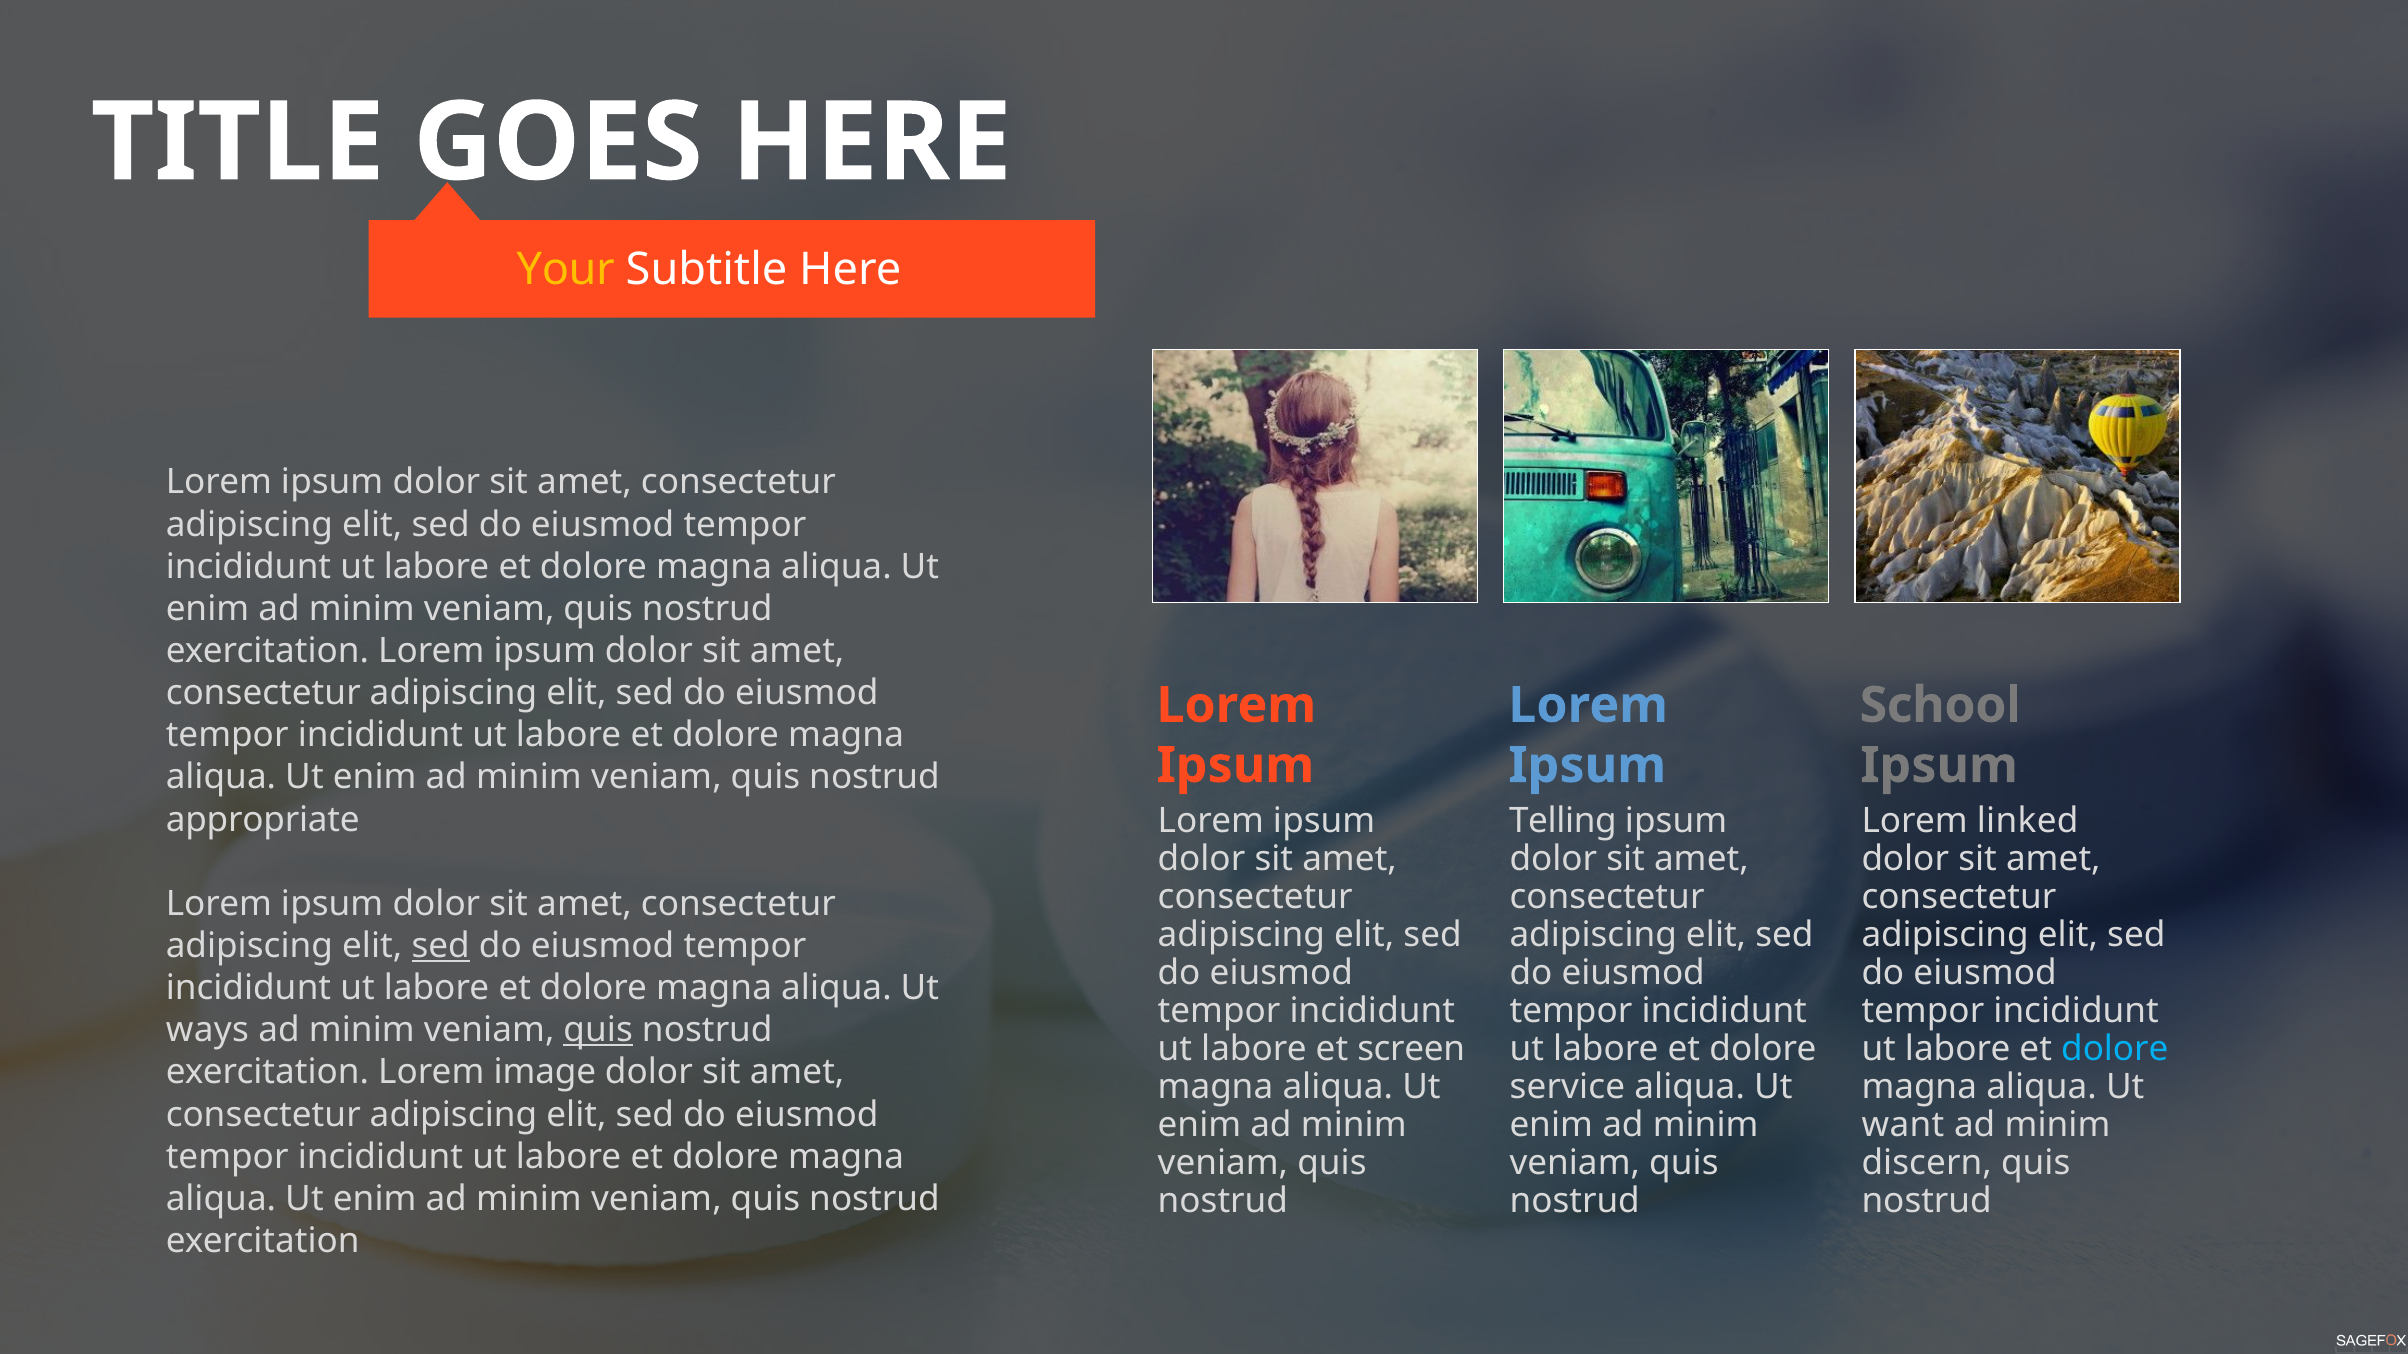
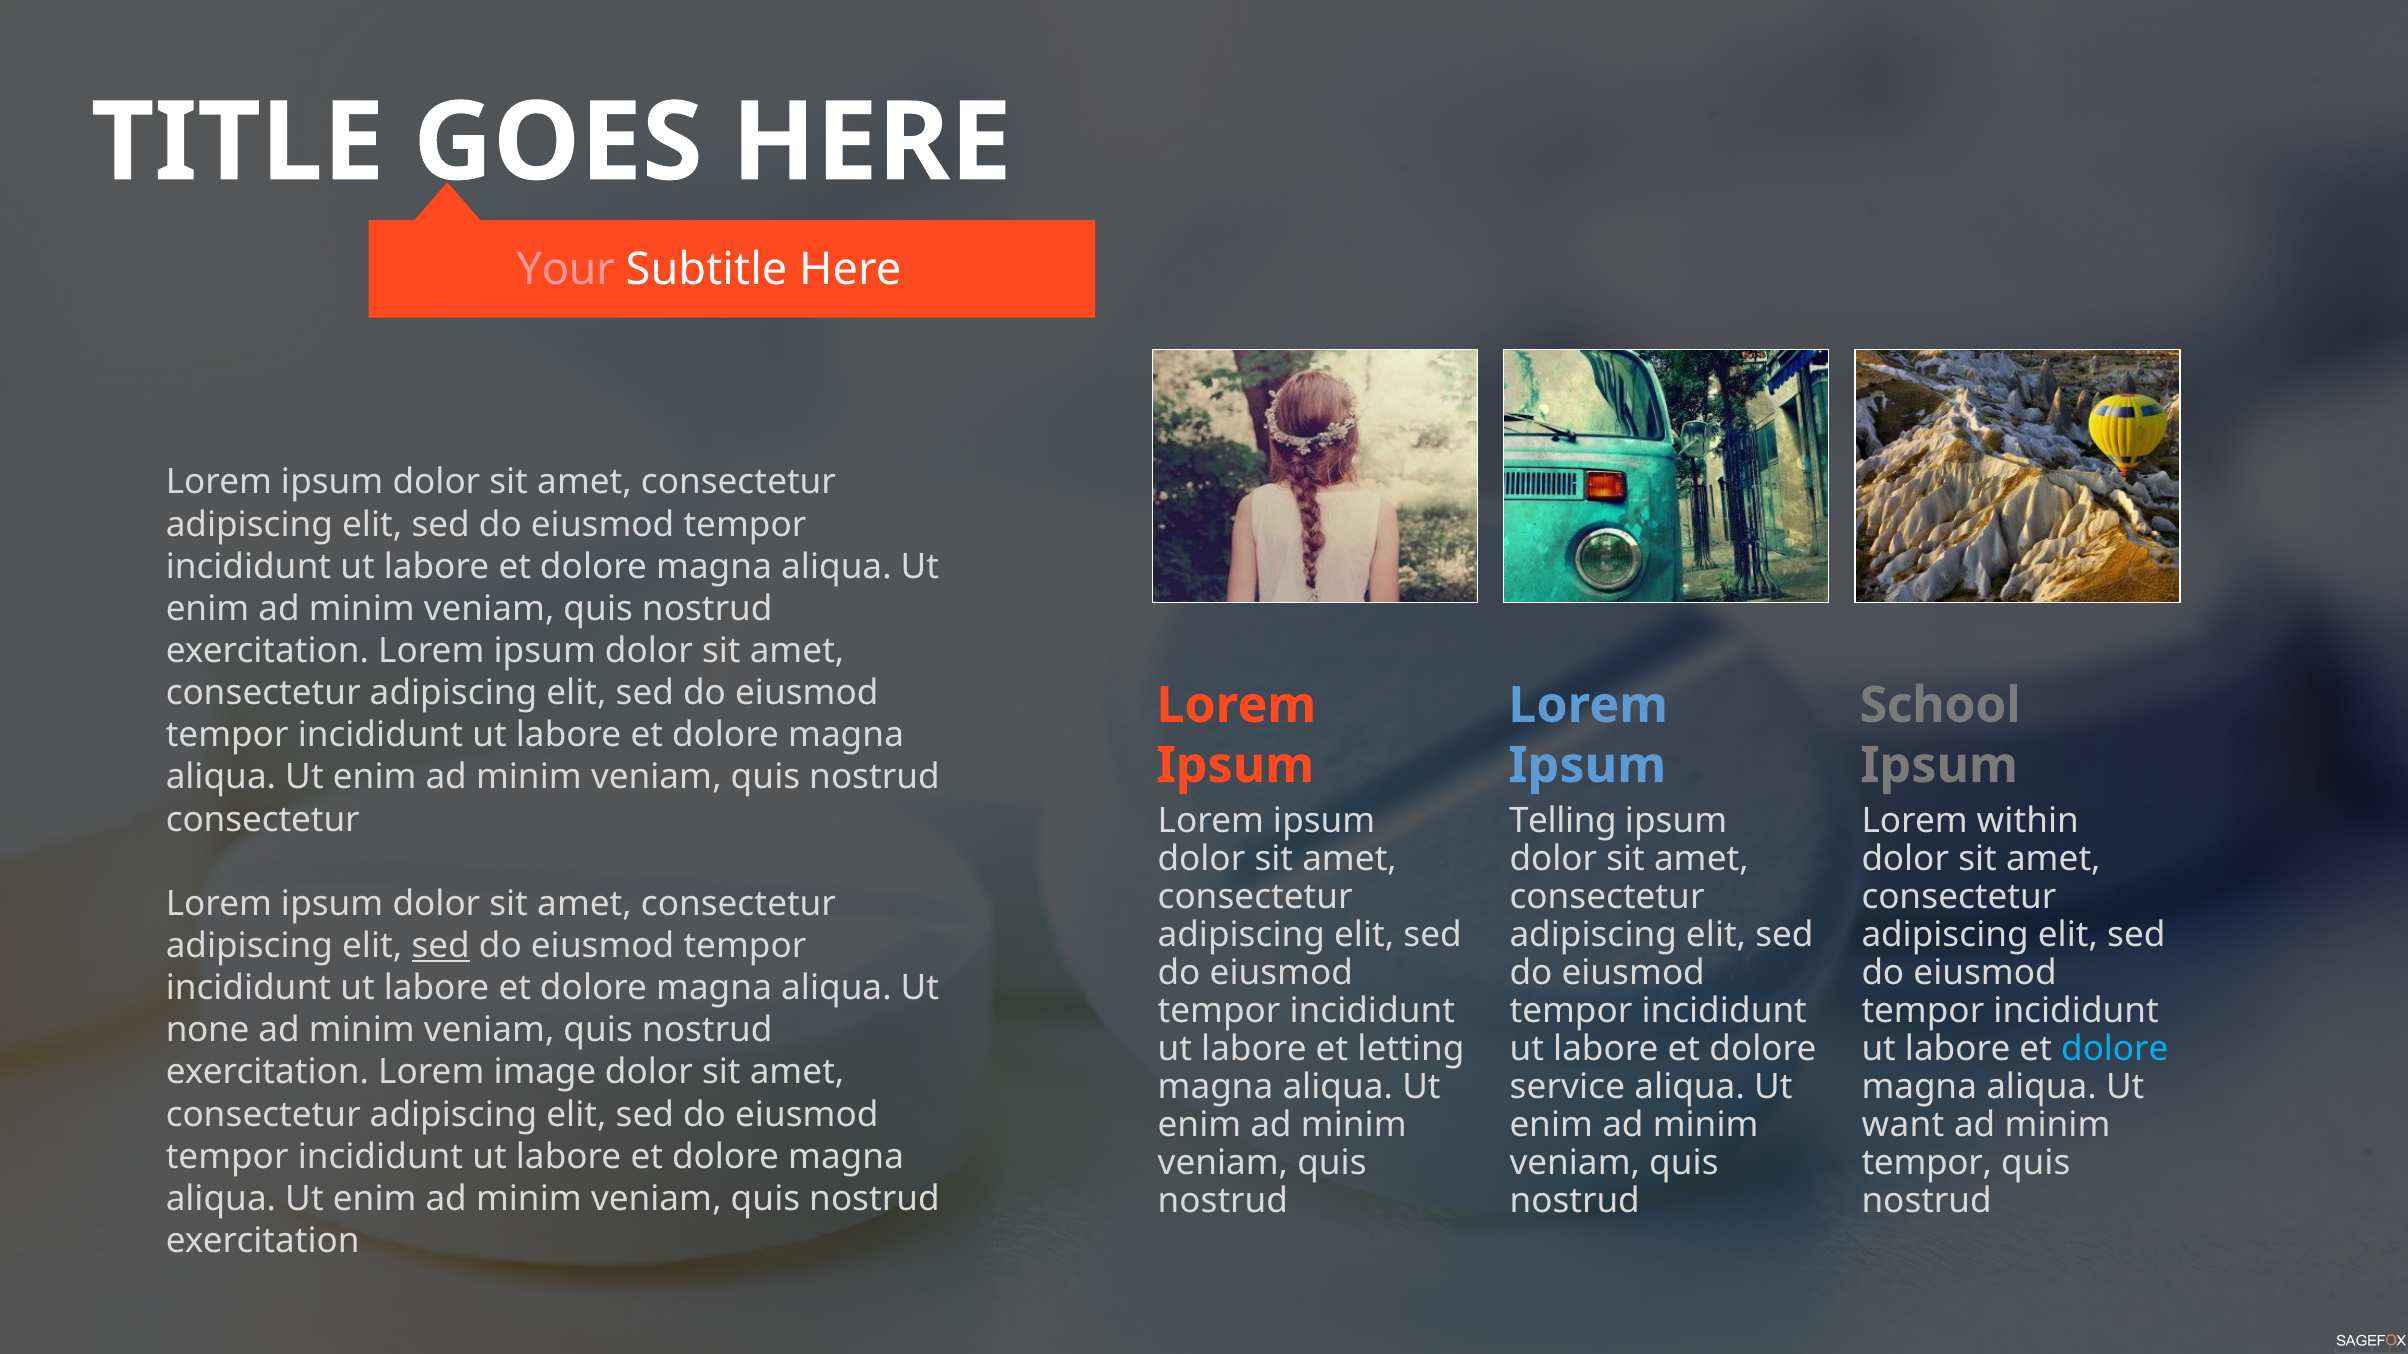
Your colour: yellow -> pink
appropriate at (263, 820): appropriate -> consectetur
linked: linked -> within
ways: ways -> none
quis at (598, 1031) underline: present -> none
screen: screen -> letting
discern at (1927, 1163): discern -> tempor
